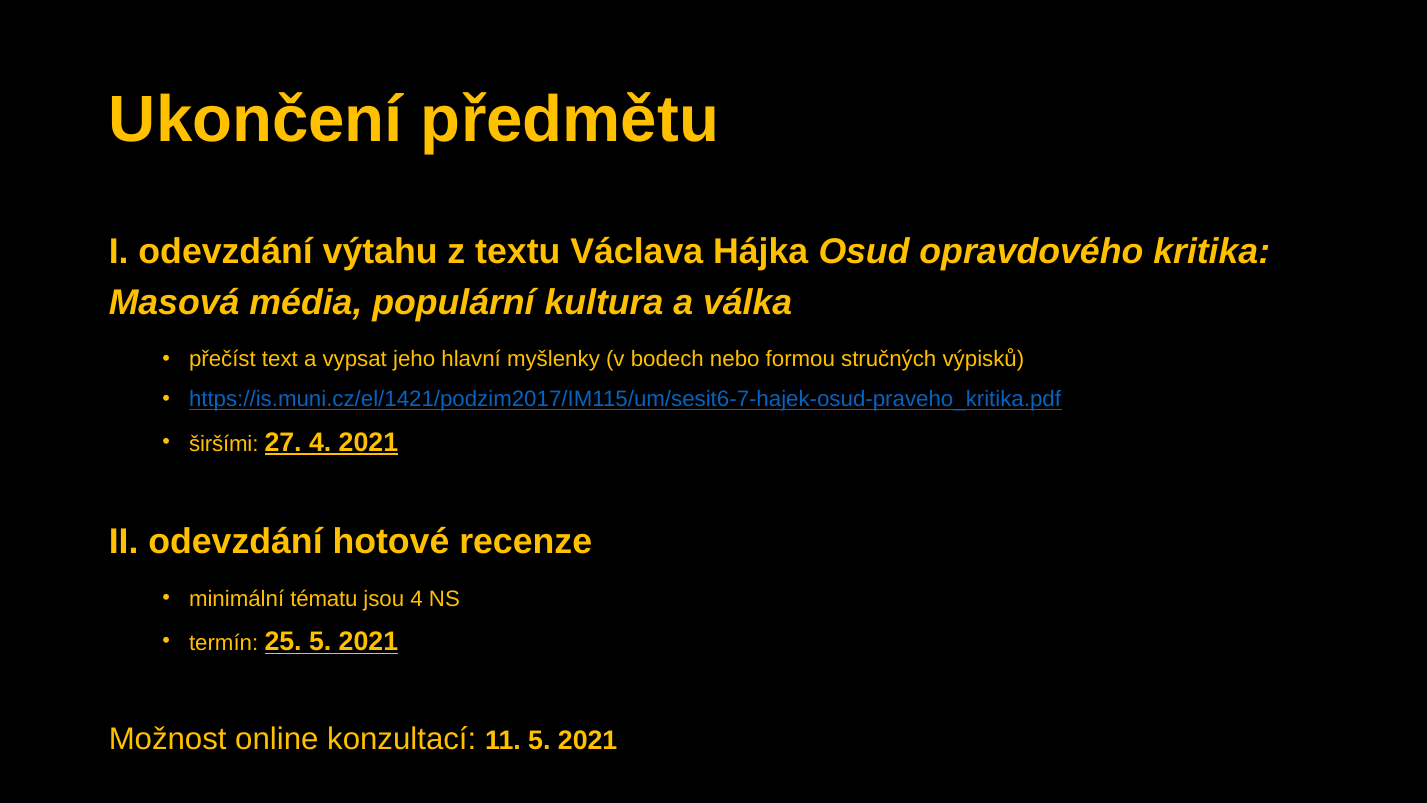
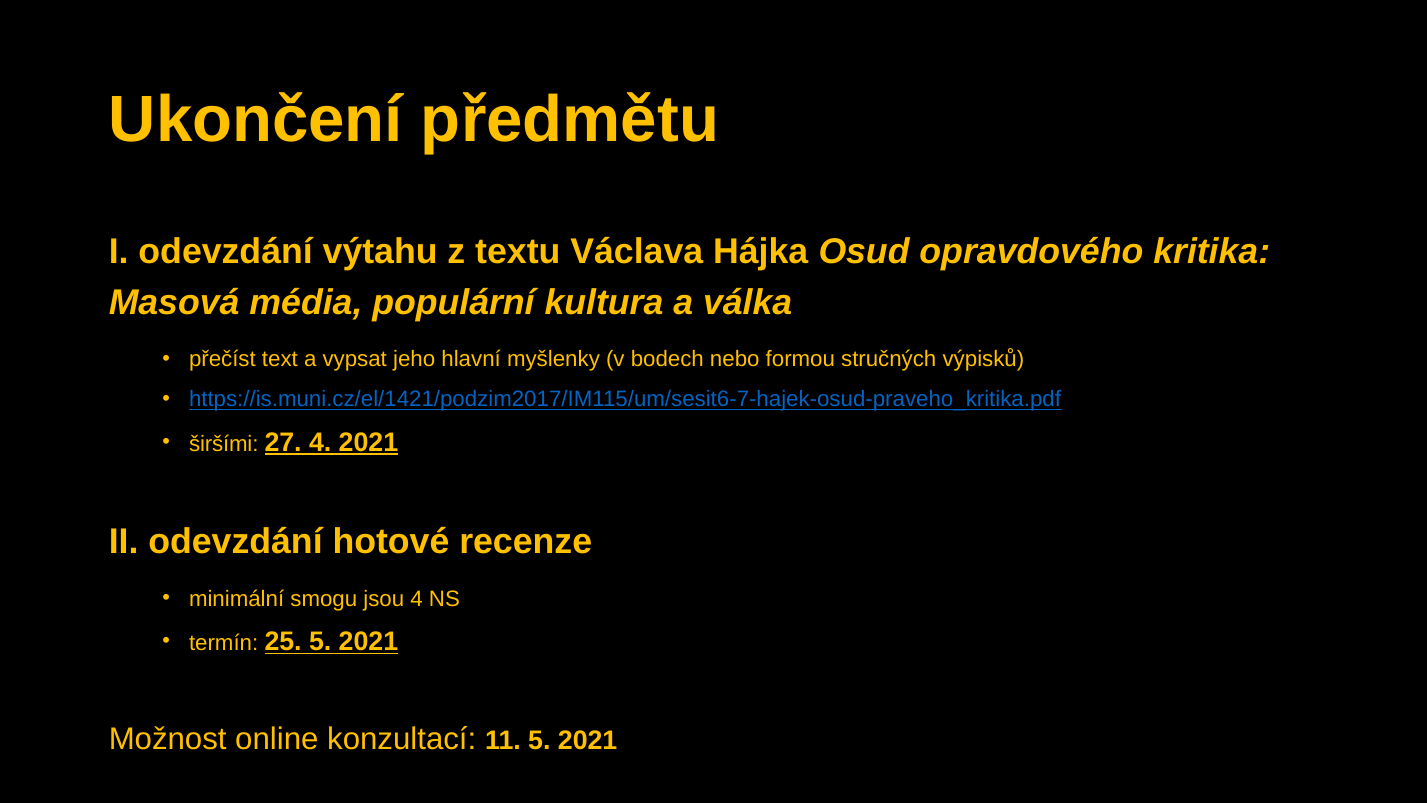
tématu: tématu -> smogu
